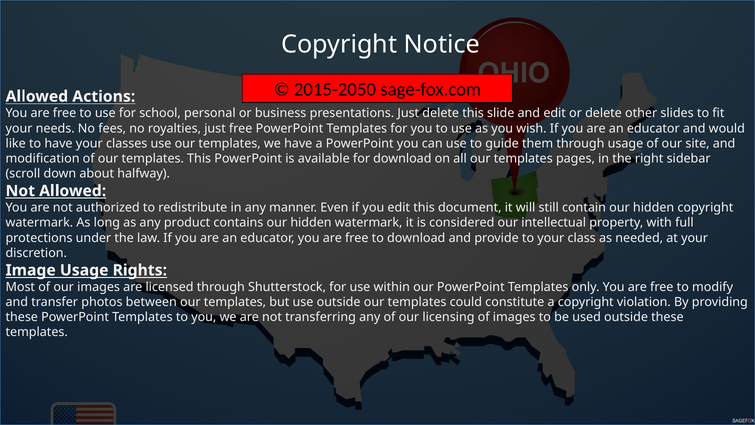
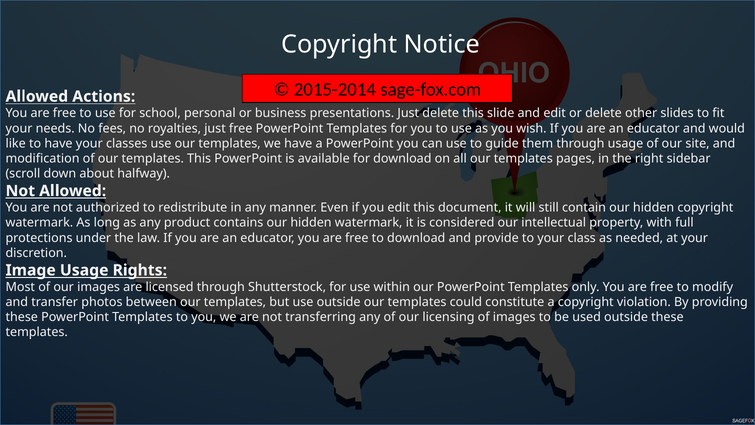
2015-2050: 2015-2050 -> 2015-2014
